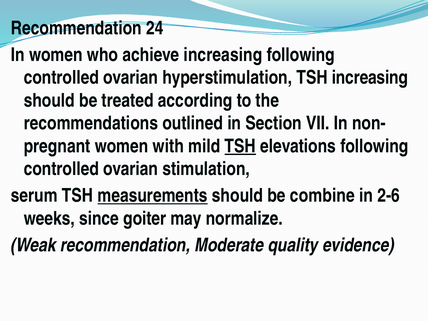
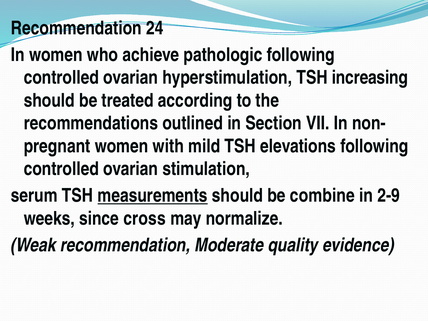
achieve increasing: increasing -> pathologic
TSH at (240, 146) underline: present -> none
2-6: 2-6 -> 2-9
goiter: goiter -> cross
